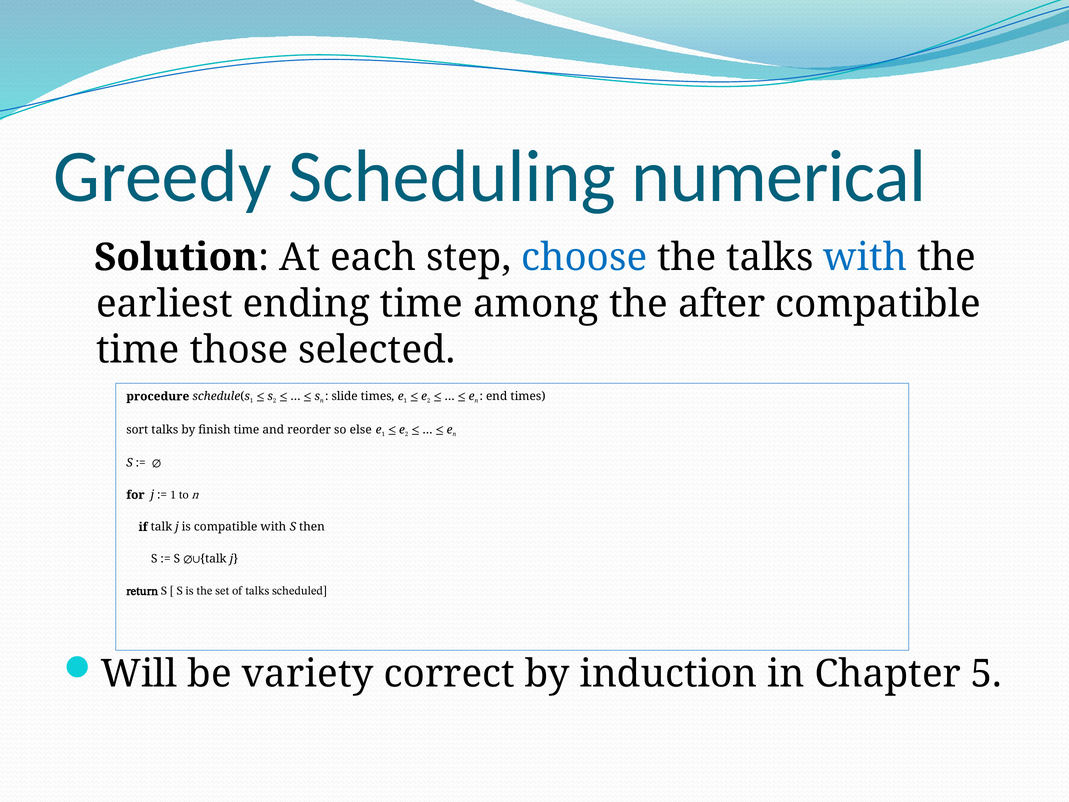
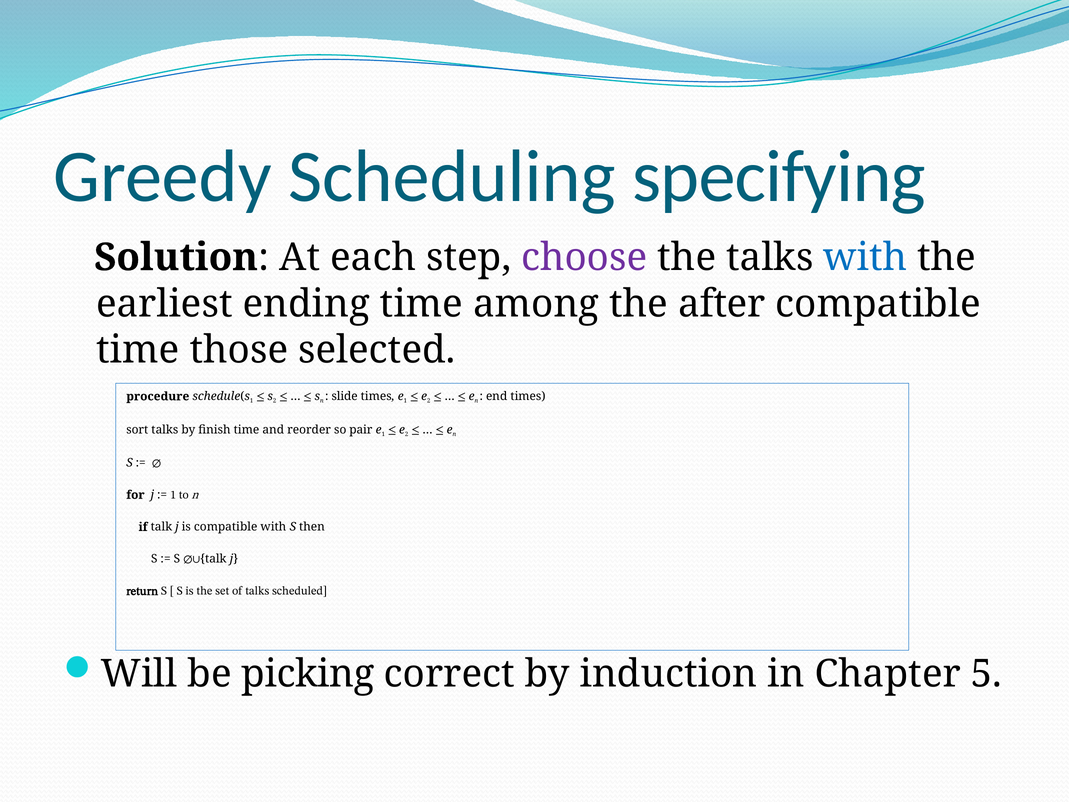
numerical: numerical -> specifying
choose colour: blue -> purple
else: else -> pair
variety: variety -> picking
